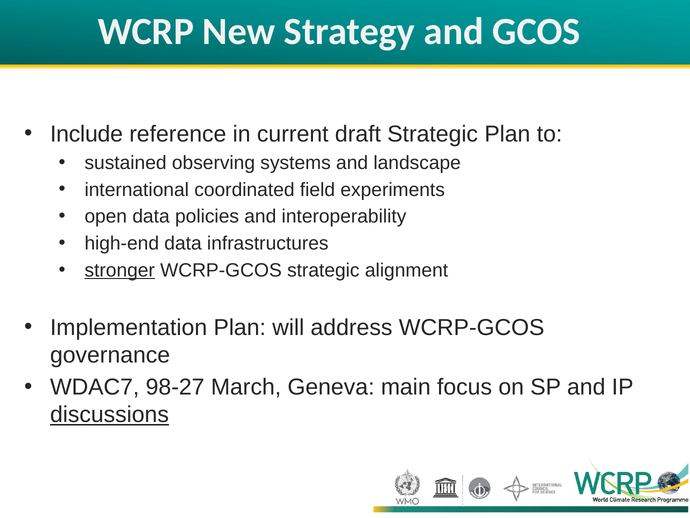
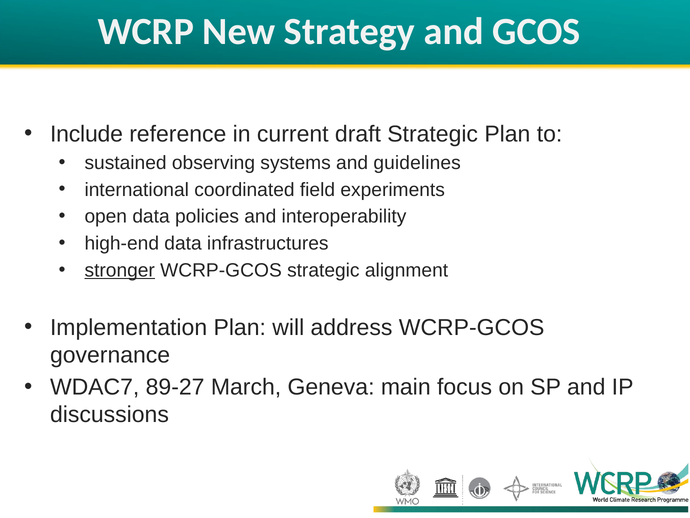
landscape: landscape -> guidelines
98-27: 98-27 -> 89-27
discussions underline: present -> none
